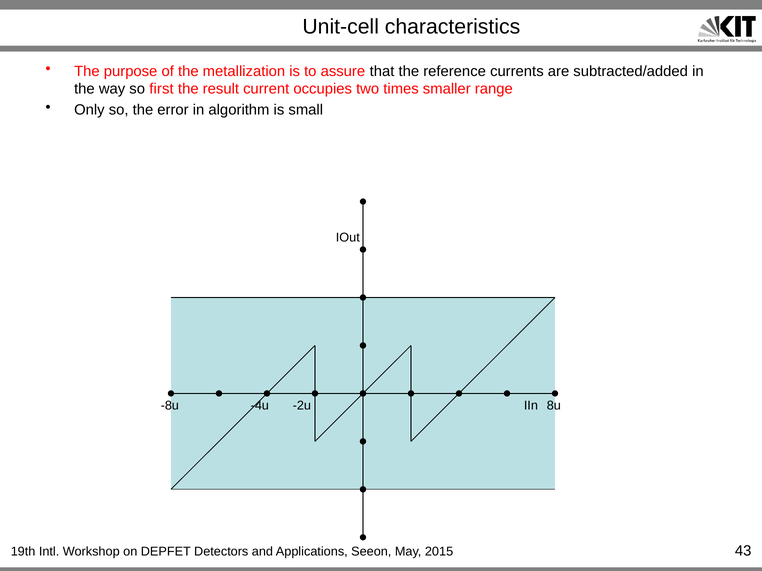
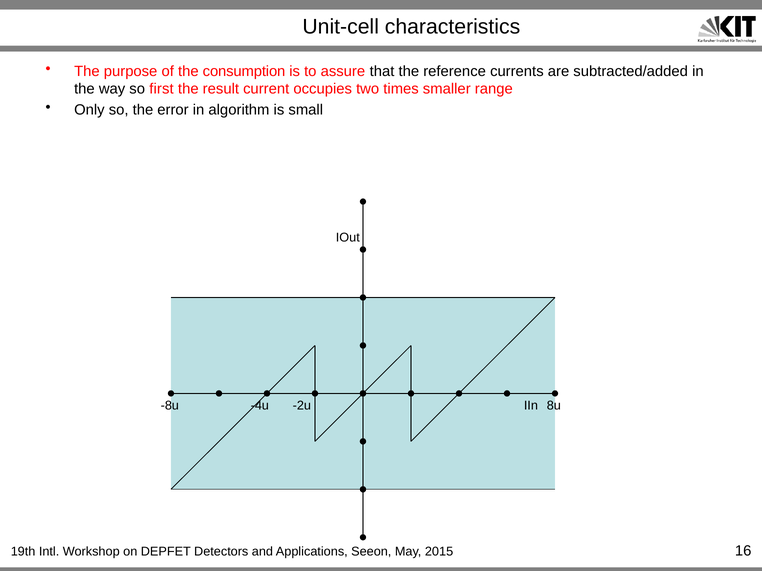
metallization: metallization -> consumption
43: 43 -> 16
